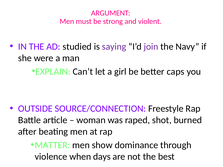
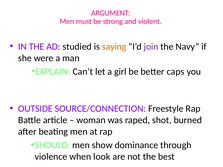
saying colour: purple -> orange
MATTER: MATTER -> SHOULD
days: days -> look
